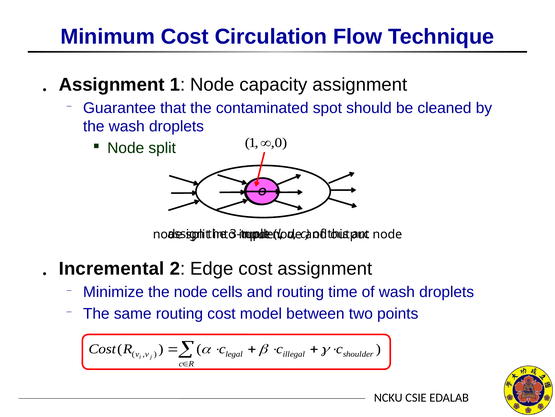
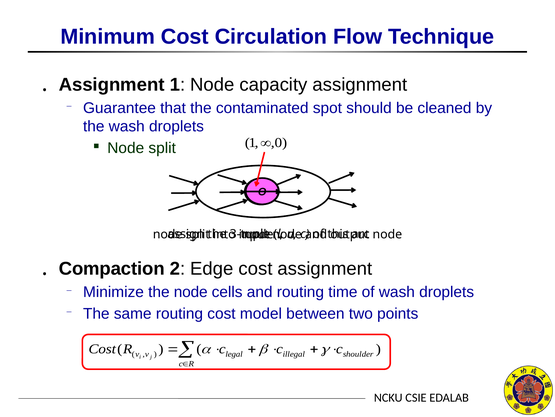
Incremental: Incremental -> Compaction
